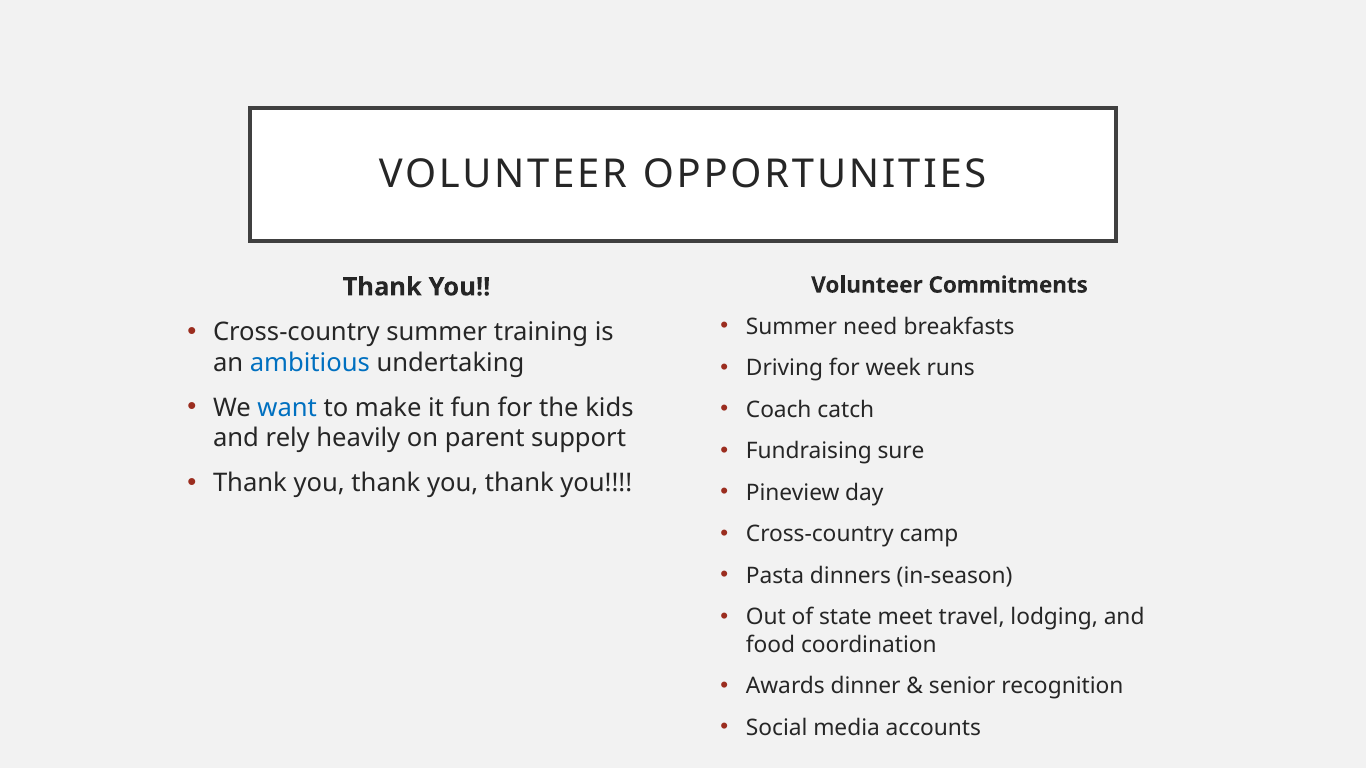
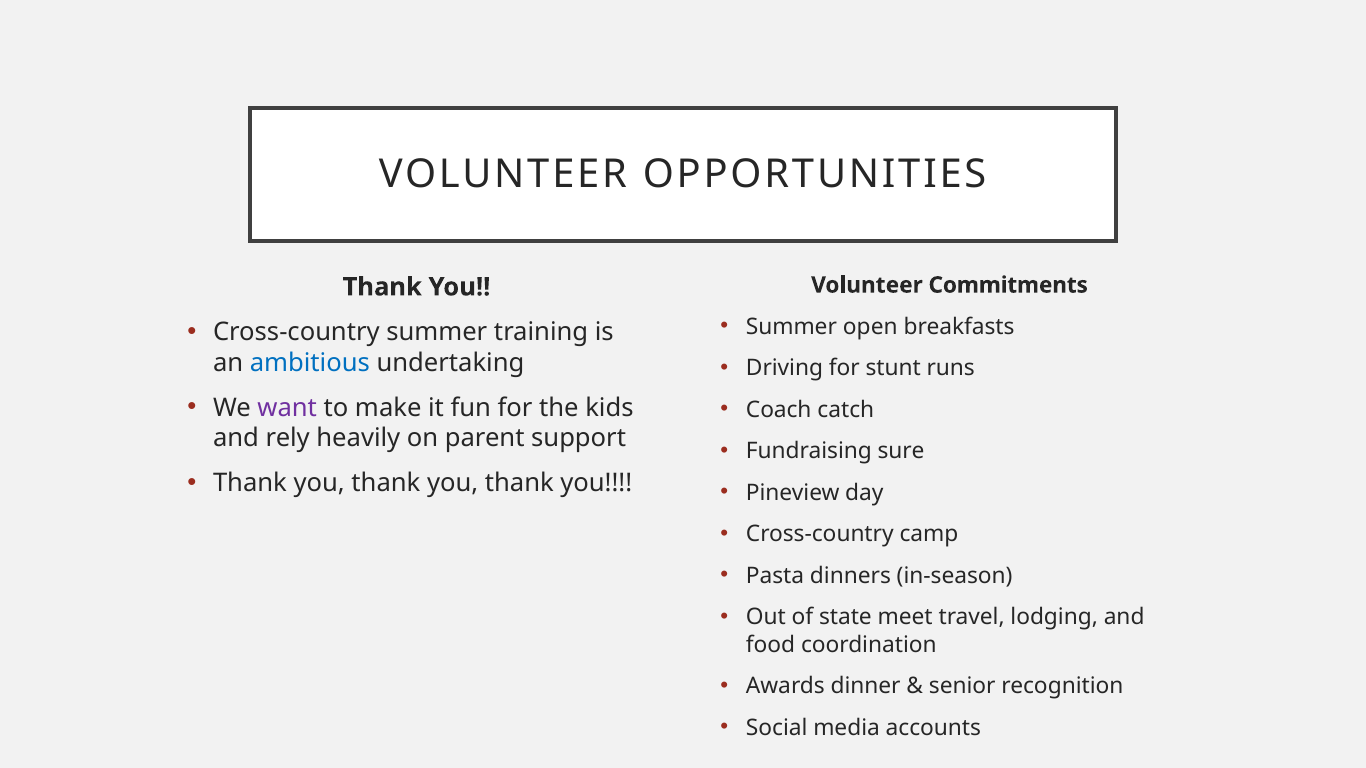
need: need -> open
week: week -> stunt
want colour: blue -> purple
